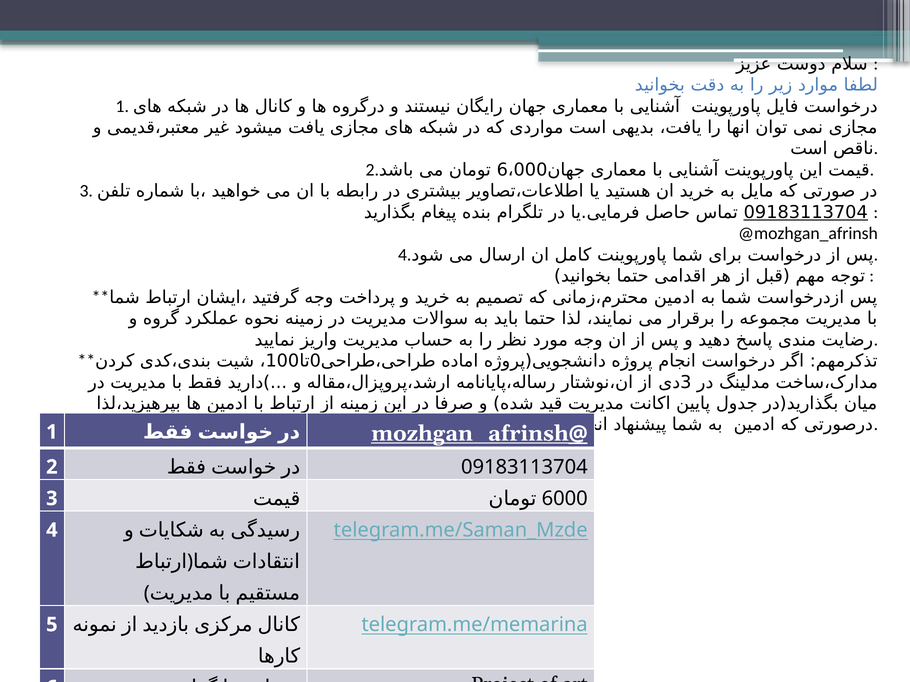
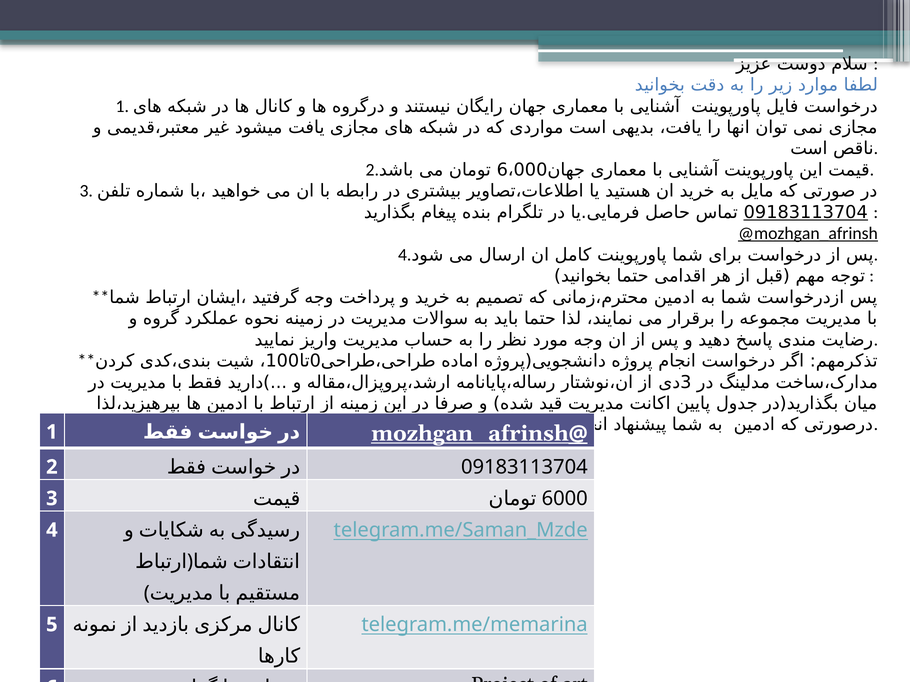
@mozhgan_afrinsh underline: none -> present
